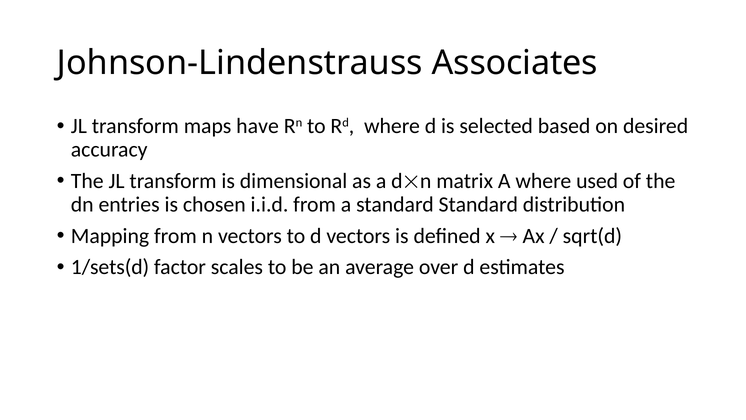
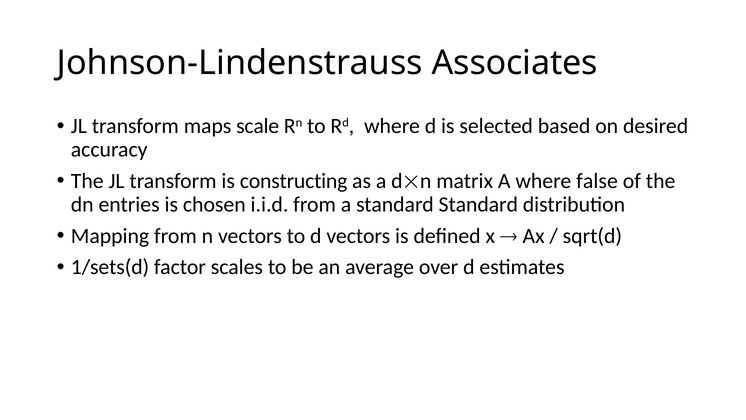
have: have -> scale
dimensional: dimensional -> constructing
used: used -> false
